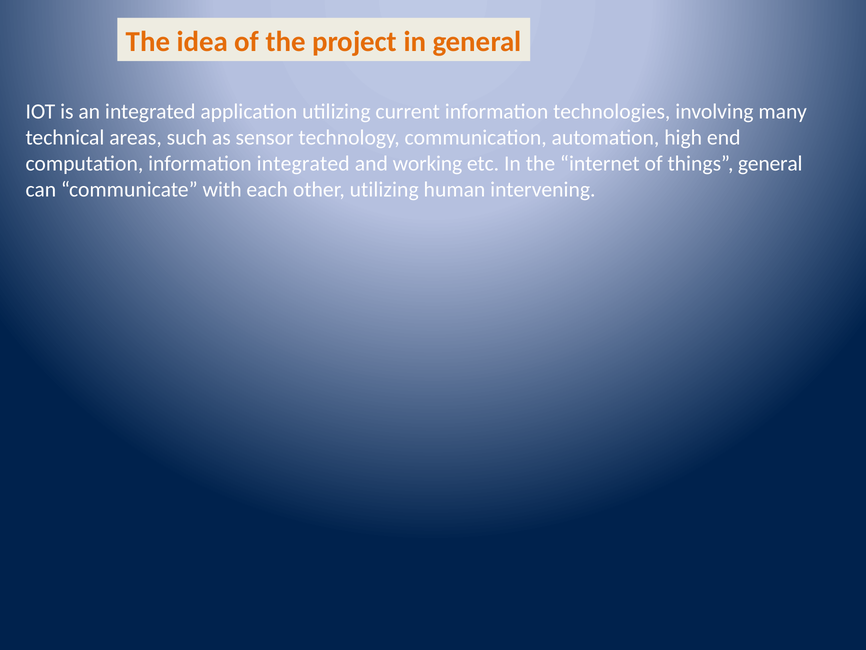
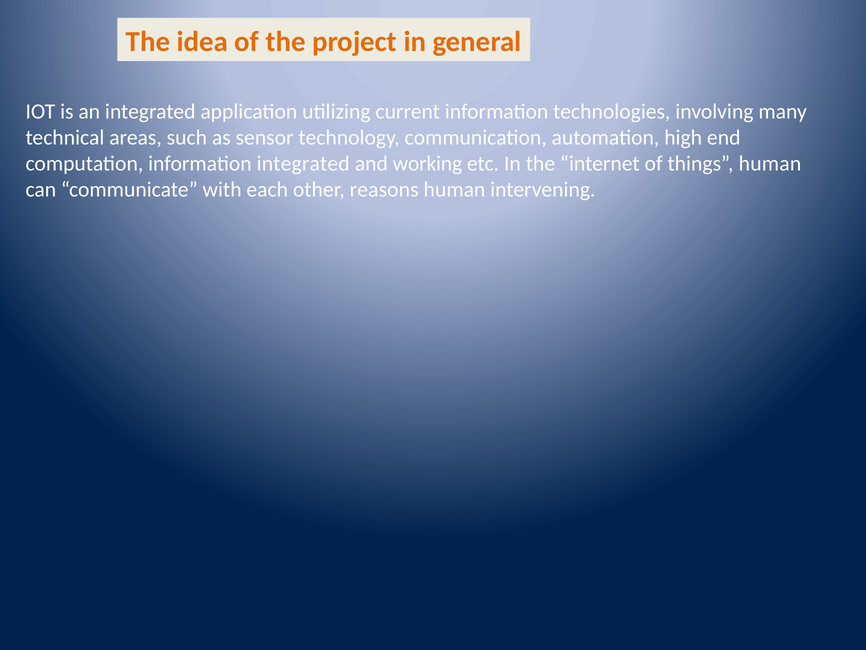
things general: general -> human
other utilizing: utilizing -> reasons
